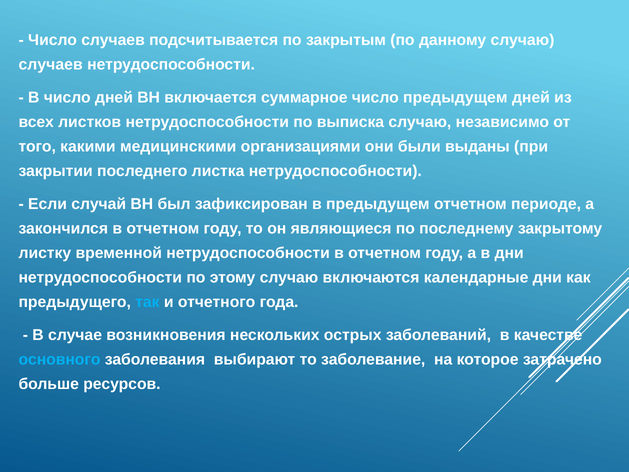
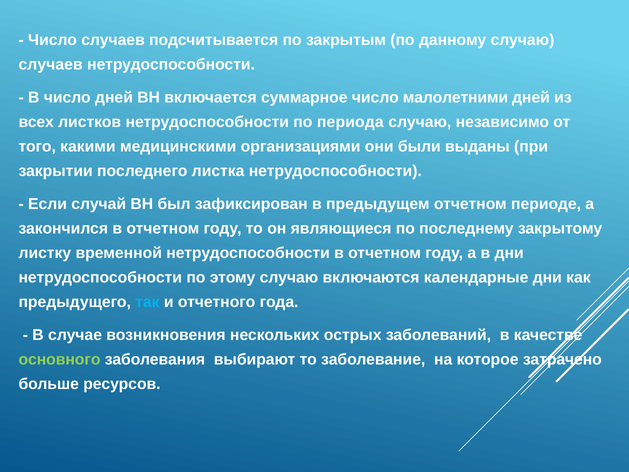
число предыдущем: предыдущем -> малолетними
выписка: выписка -> периода
основного colour: light blue -> light green
